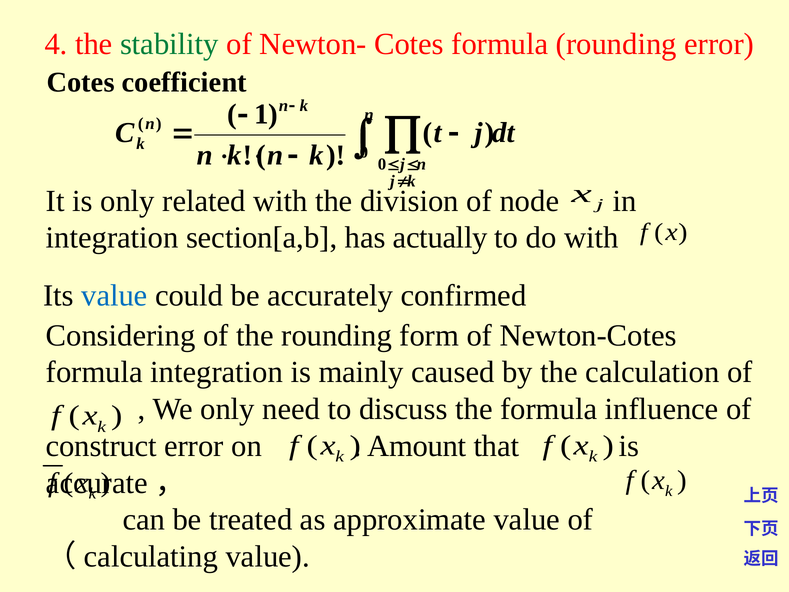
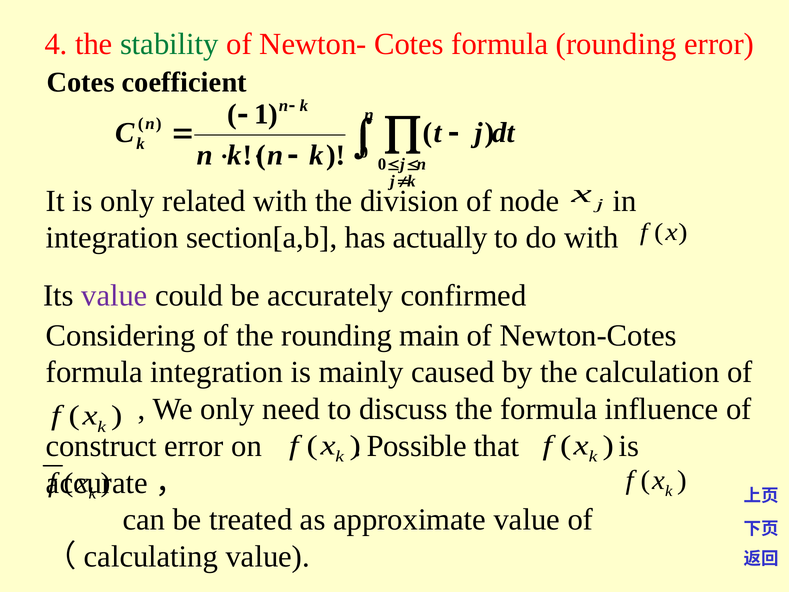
value at (114, 295) colour: blue -> purple
form: form -> main
Amount: Amount -> Possible
